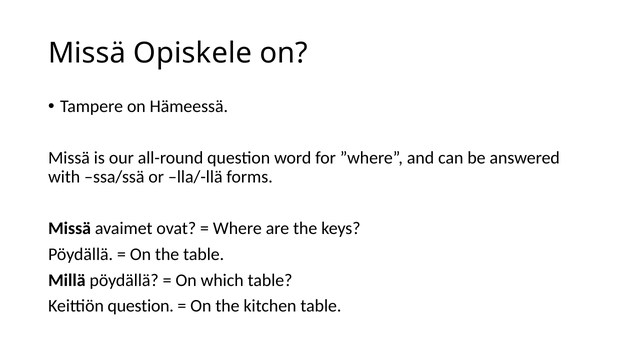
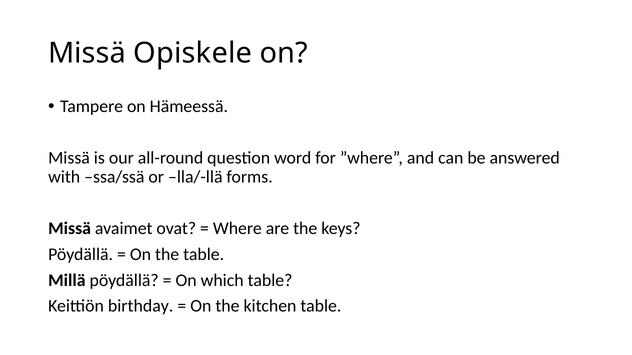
Keittiön question: question -> birthday
